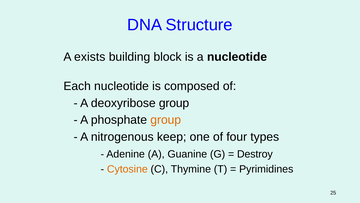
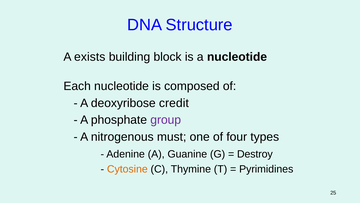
deoxyribose group: group -> credit
group at (166, 120) colour: orange -> purple
keep: keep -> must
